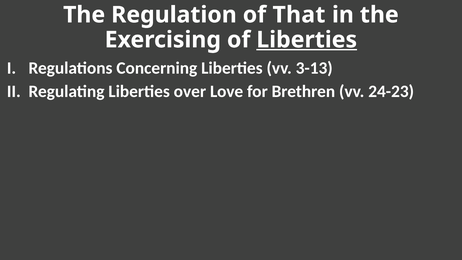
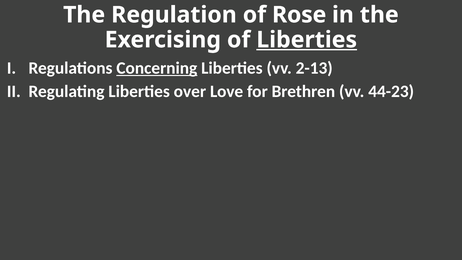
That: That -> Rose
Concerning underline: none -> present
3-13: 3-13 -> 2-13
24-23: 24-23 -> 44-23
